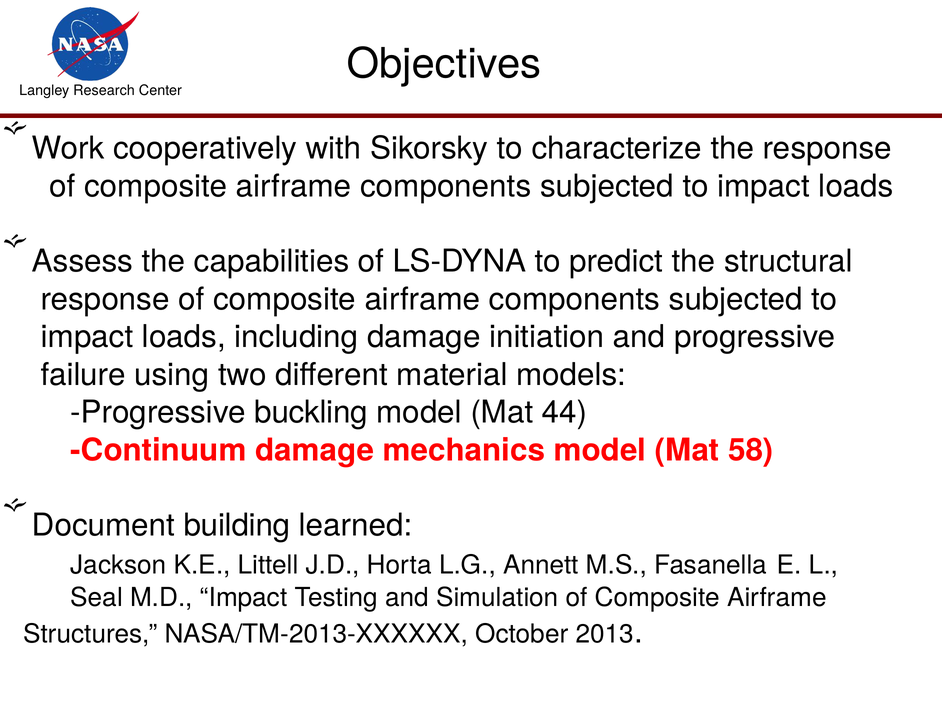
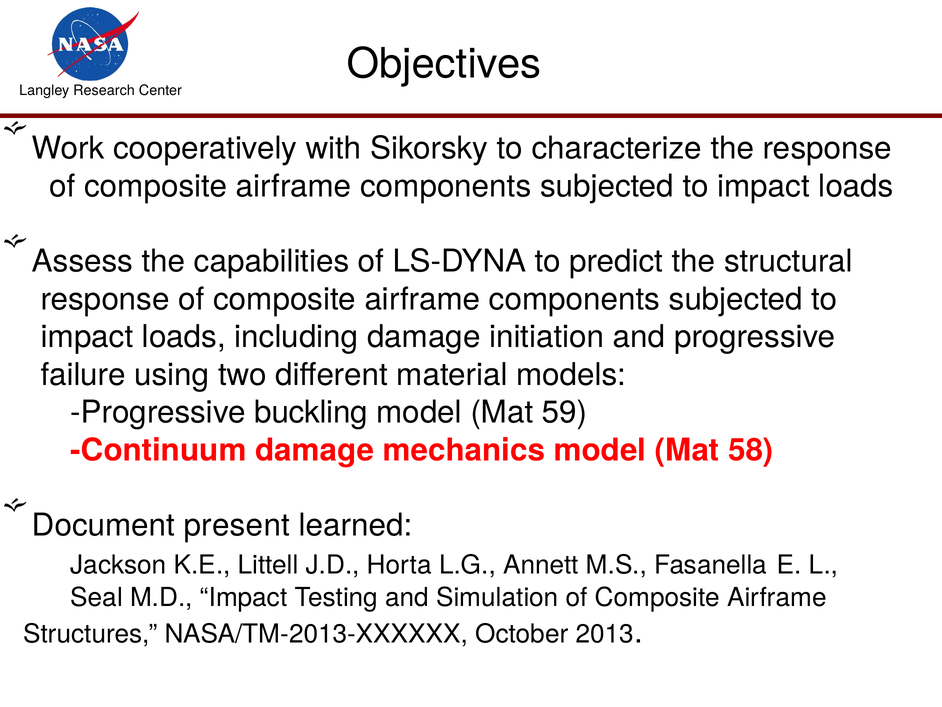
44: 44 -> 59
building: building -> present
